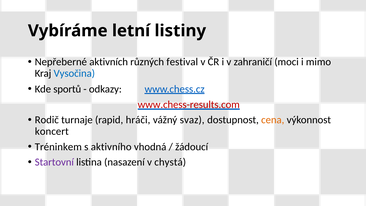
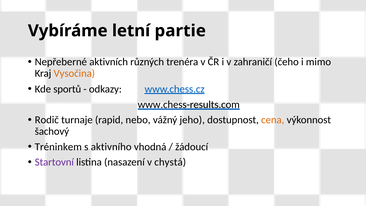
listiny: listiny -> partie
festival: festival -> trenéra
moci: moci -> čeho
Vysočina colour: blue -> orange
www.chess-results.com colour: red -> black
hráči: hráči -> nebo
svaz: svaz -> jeho
koncert: koncert -> šachový
